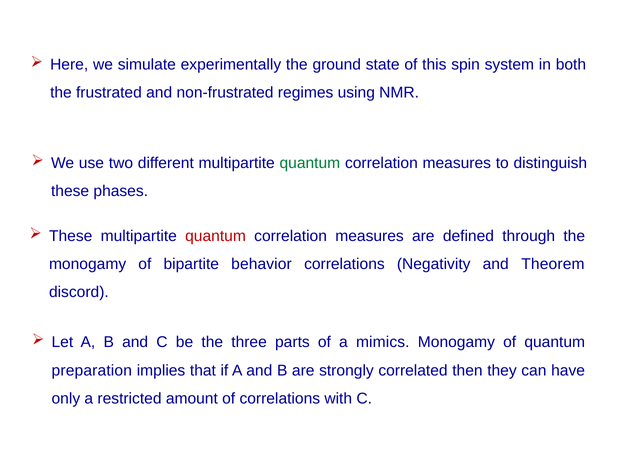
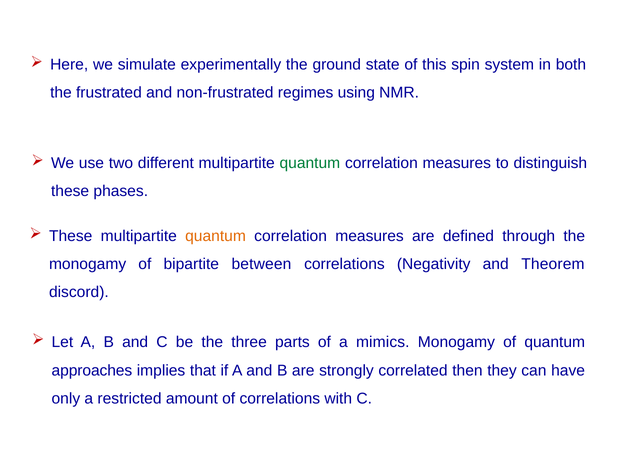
quantum at (216, 236) colour: red -> orange
behavior: behavior -> between
preparation: preparation -> approaches
